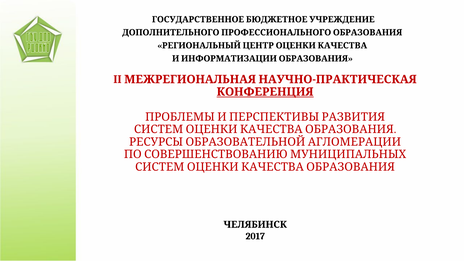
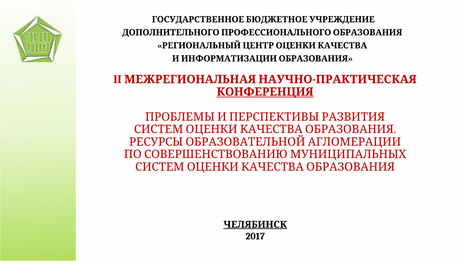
ЧЕЛЯБИНСК underline: none -> present
